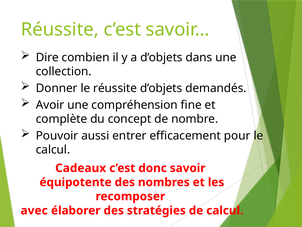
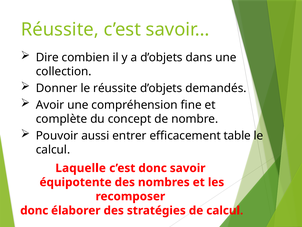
pour: pour -> table
Cadeaux: Cadeaux -> Laquelle
avec at (34, 210): avec -> donc
